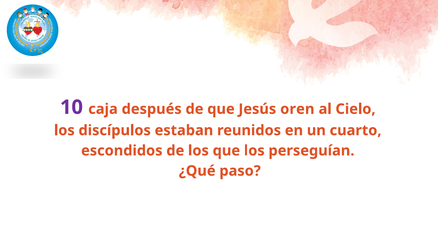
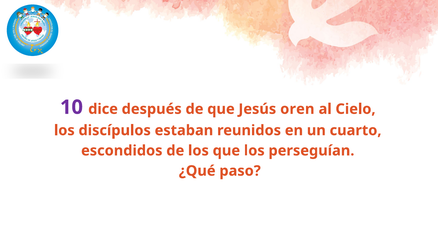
caja: caja -> dice
